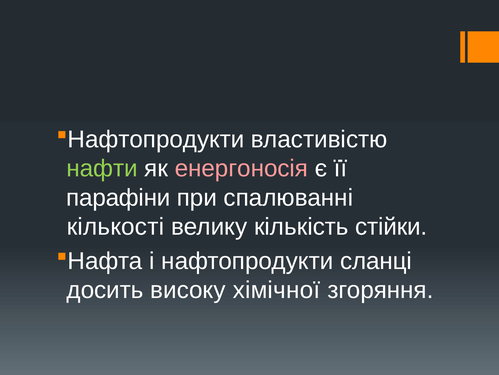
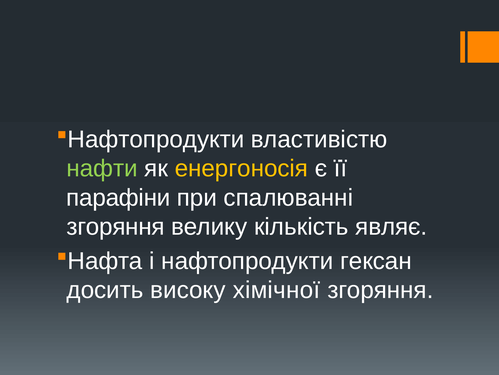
енергоносія colour: pink -> yellow
кількості at (115, 226): кількості -> згоряння
стійки: стійки -> являє
сланці: сланці -> гексан
